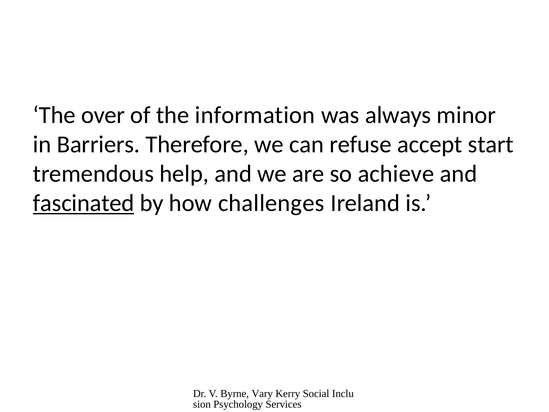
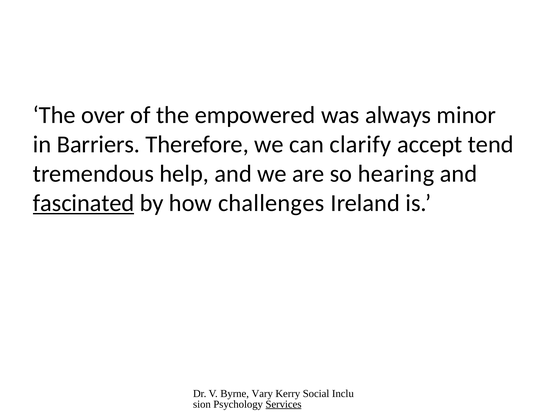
information: information -> empowered
refuse: refuse -> clarify
start: start -> tend
achieve: achieve -> hearing
Services underline: none -> present
